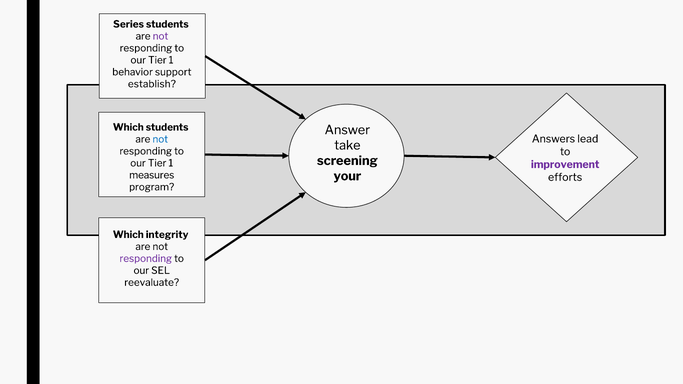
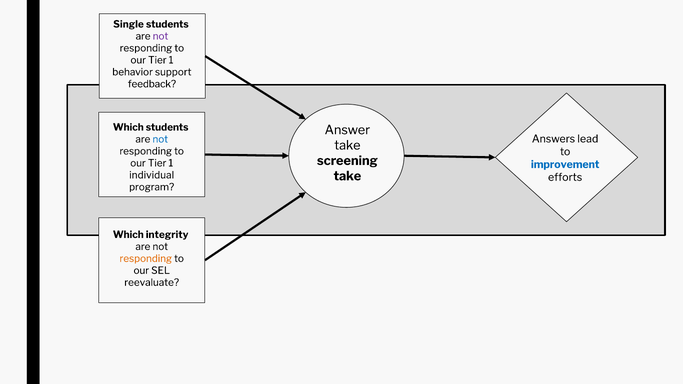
Series: Series -> Single
establish: establish -> feedback
improvement colour: purple -> blue
your at (347, 176): your -> take
measures: measures -> individual
responding at (146, 259) colour: purple -> orange
